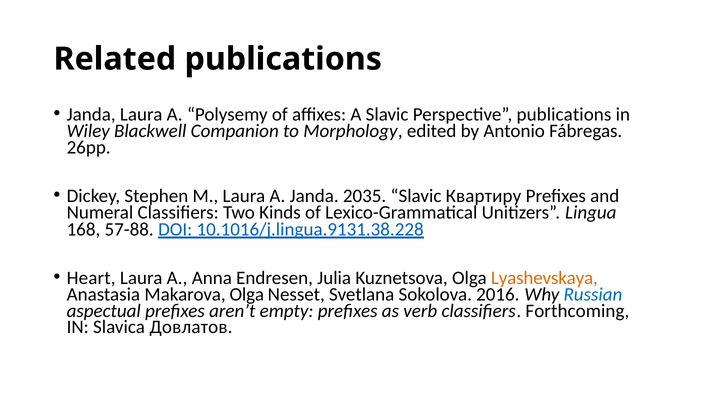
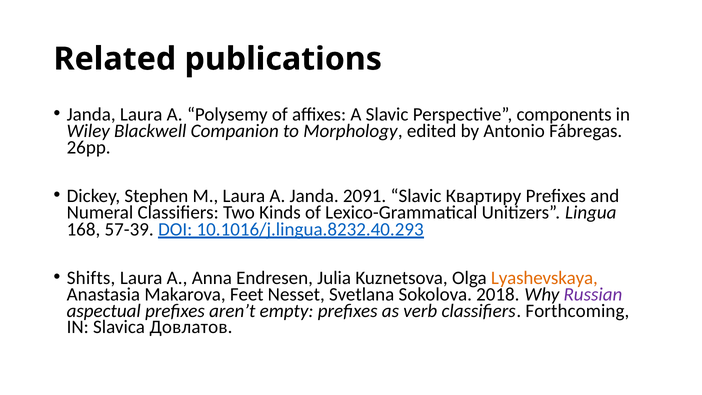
Perspective publications: publications -> components
2035: 2035 -> 2091
57-88: 57-88 -> 57-39
10.1016/j.lingua.9131.38.228: 10.1016/j.lingua.9131.38.228 -> 10.1016/j.lingua.8232.40.293
Heart: Heart -> Shifts
Makarova Olga: Olga -> Feet
2016: 2016 -> 2018
Russian colour: blue -> purple
